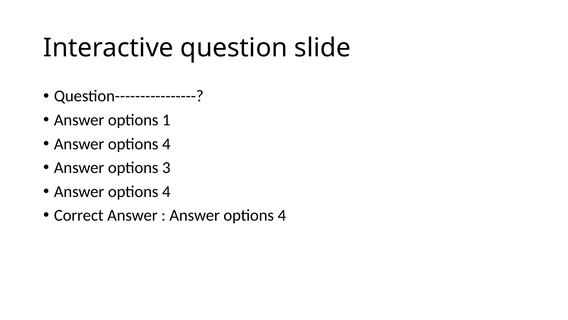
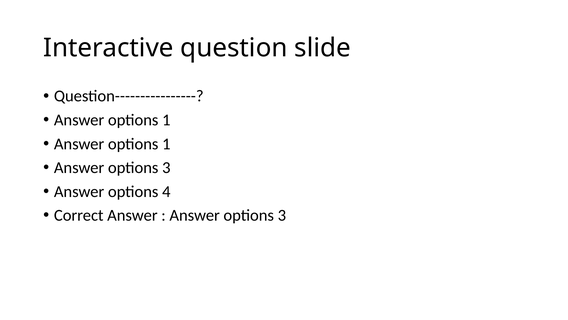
4 at (166, 144): 4 -> 1
4 at (282, 215): 4 -> 3
